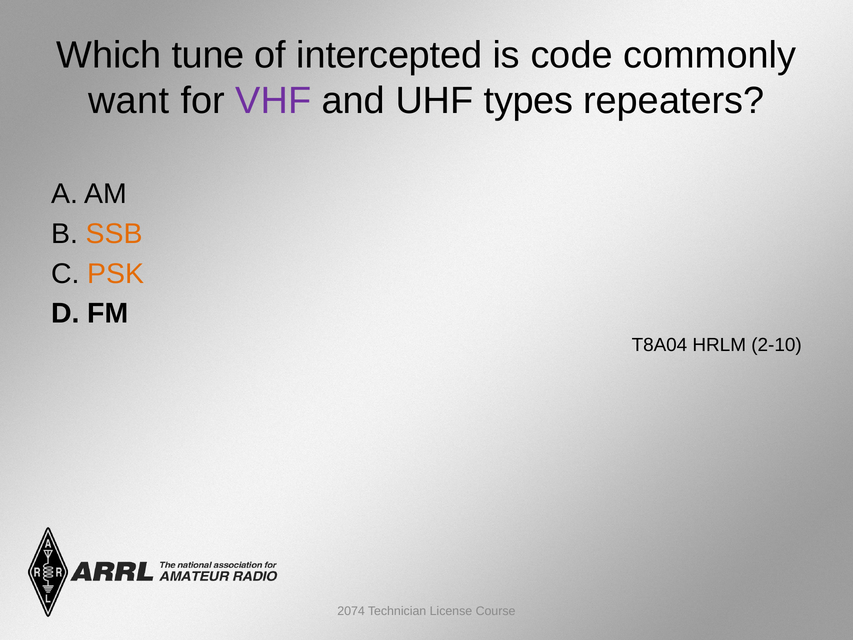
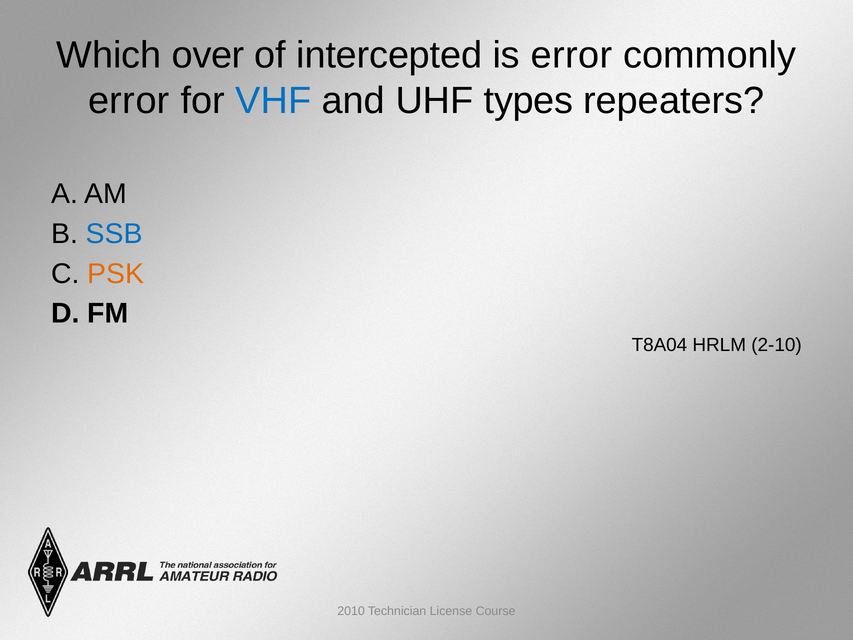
tune: tune -> over
is code: code -> error
want at (129, 101): want -> error
VHF colour: purple -> blue
SSB colour: orange -> blue
2074: 2074 -> 2010
